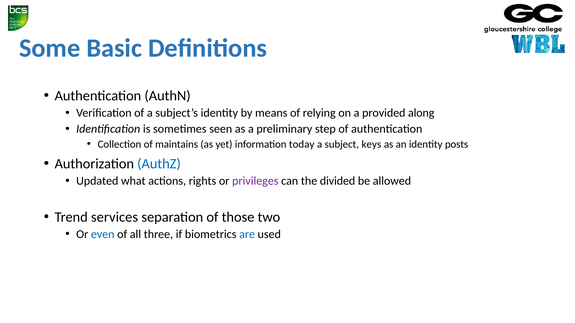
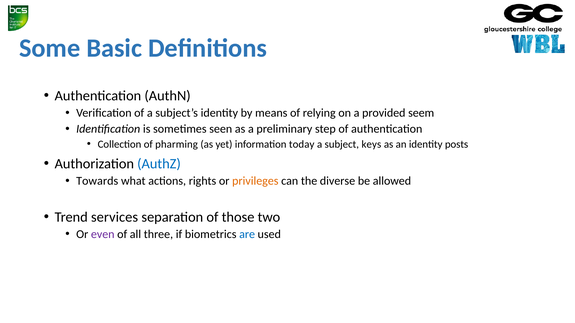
along: along -> seem
maintains: maintains -> pharming
Updated: Updated -> Towards
privileges colour: purple -> orange
divided: divided -> diverse
even colour: blue -> purple
